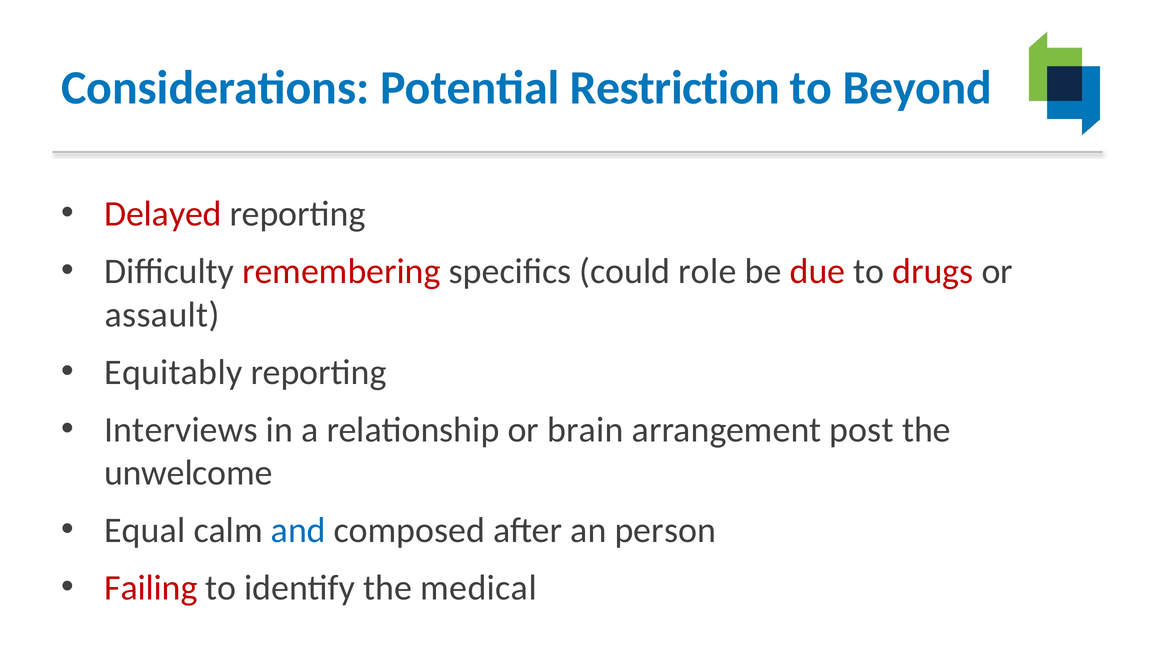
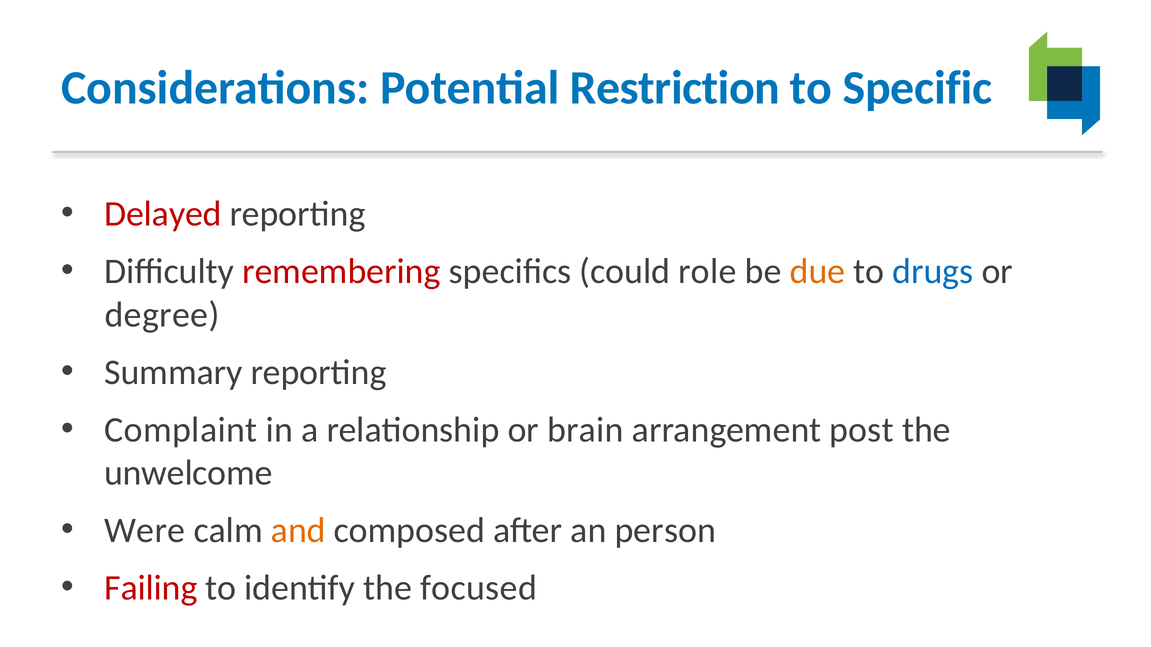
Beyond: Beyond -> Specific
due colour: red -> orange
drugs colour: red -> blue
assault: assault -> degree
Equitably: Equitably -> Summary
Interviews: Interviews -> Complaint
Equal: Equal -> Were
and colour: blue -> orange
medical: medical -> focused
